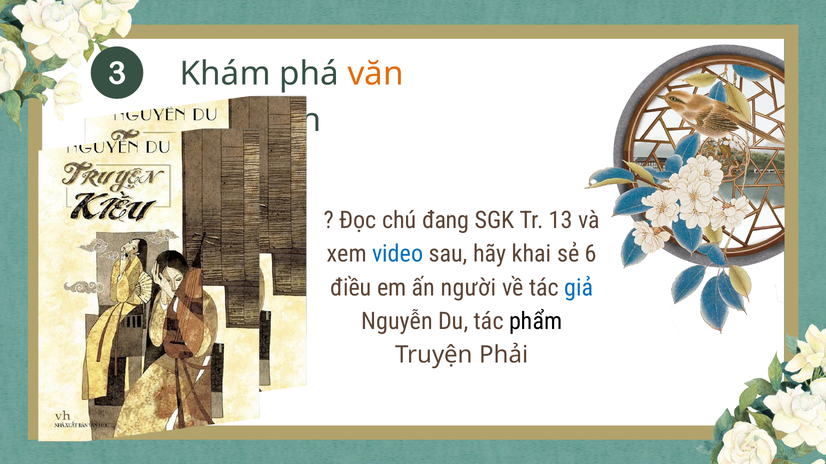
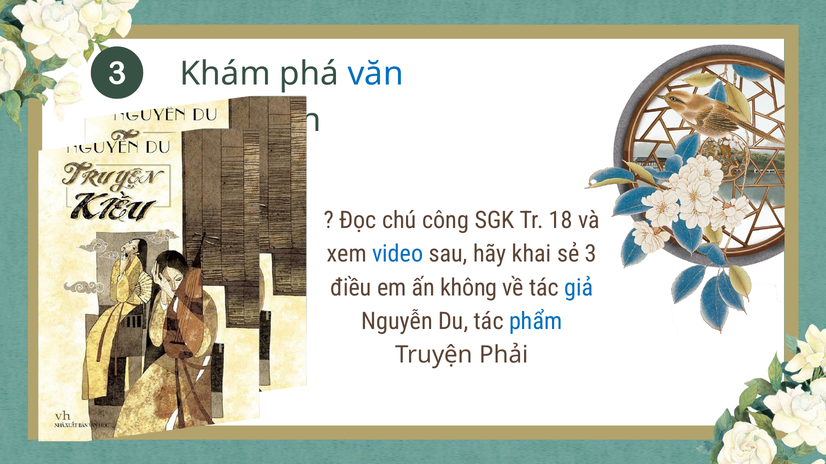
văn colour: orange -> blue
đang: đang -> công
13: 13 -> 18
6: 6 -> 3
người: người -> không
phẩm colour: black -> blue
